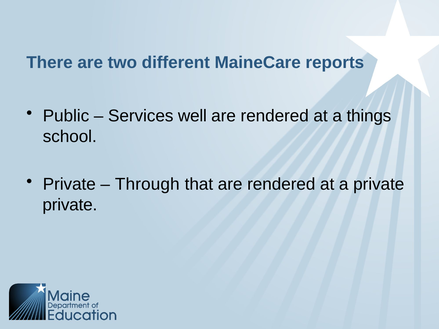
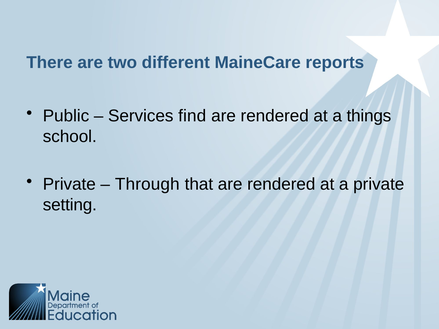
well: well -> find
private at (70, 205): private -> setting
